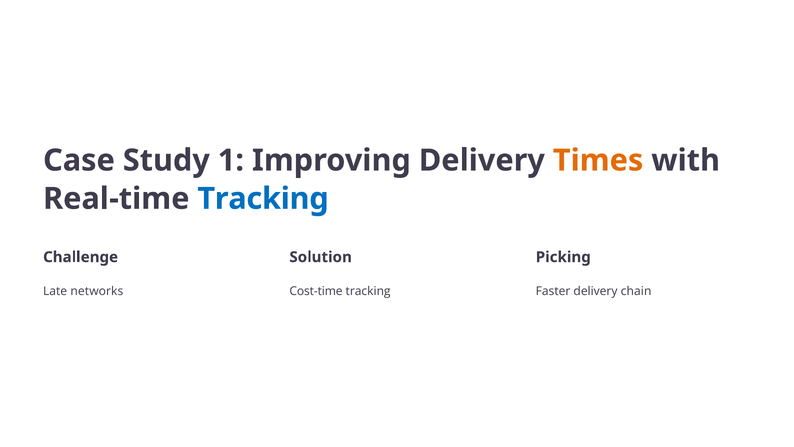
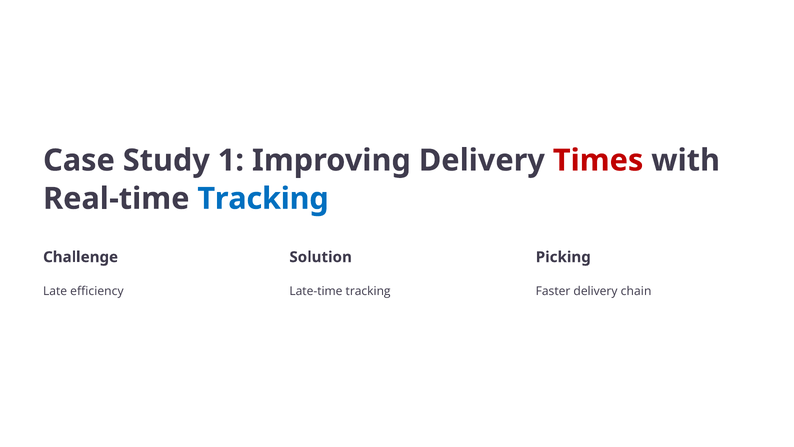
Times colour: orange -> red
networks: networks -> efficiency
Cost-time: Cost-time -> Late-time
